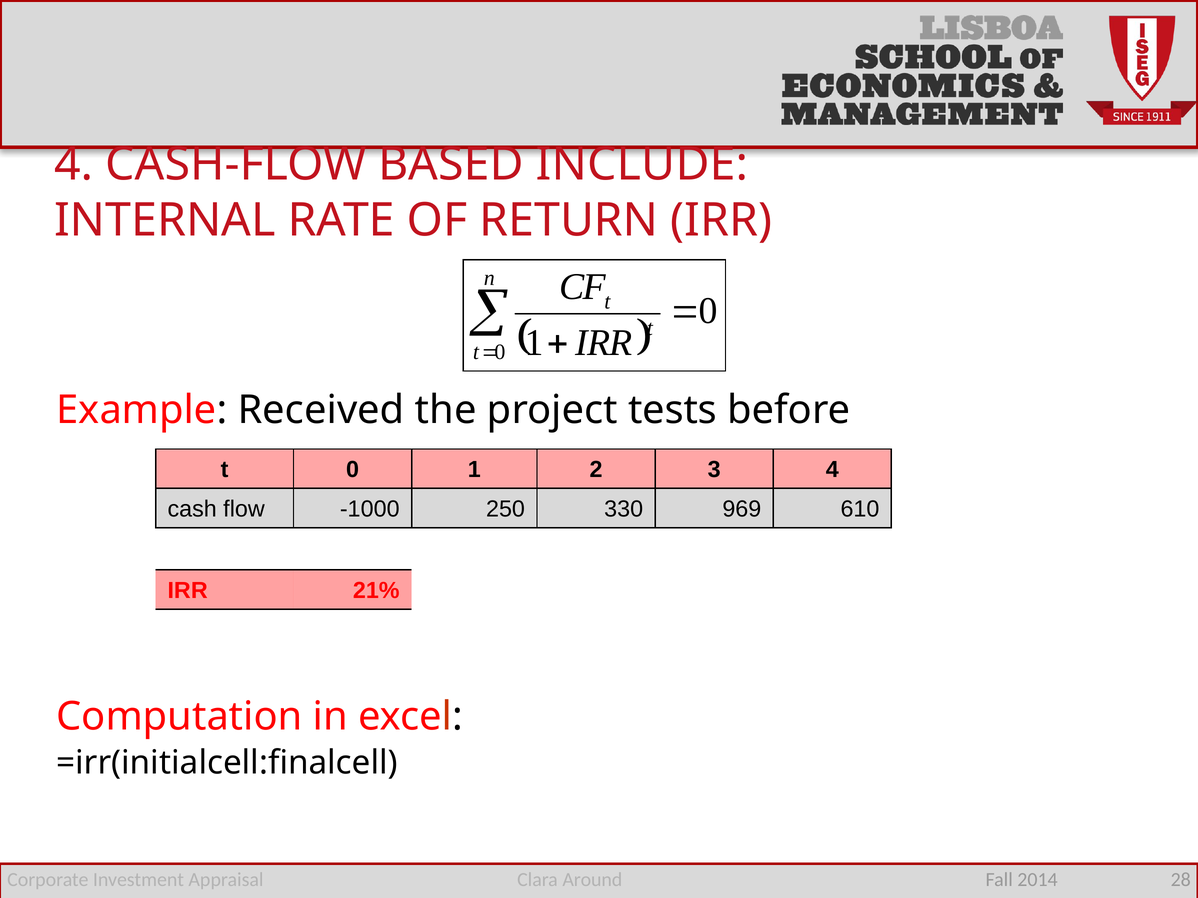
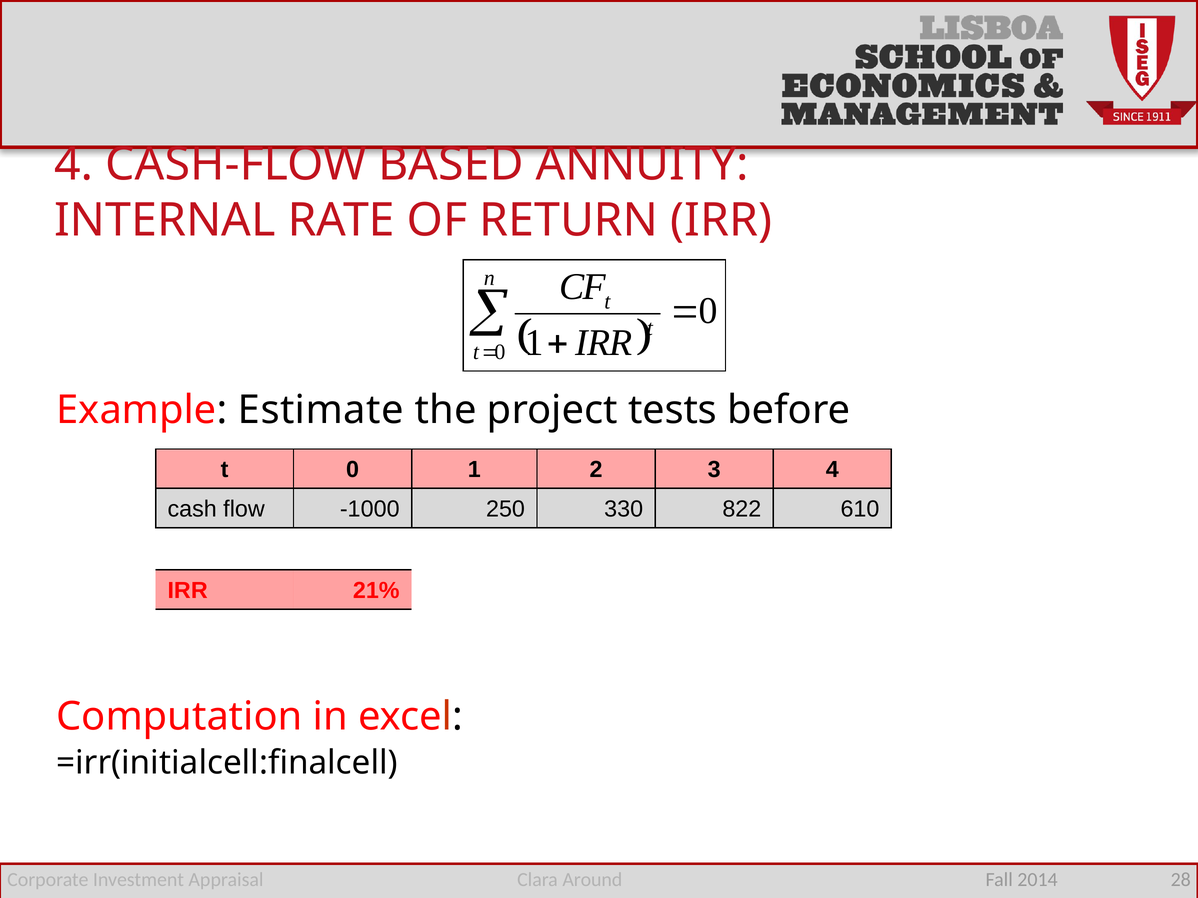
INCLUDE: INCLUDE -> ANNUITY
Received: Received -> Estimate
969: 969 -> 822
